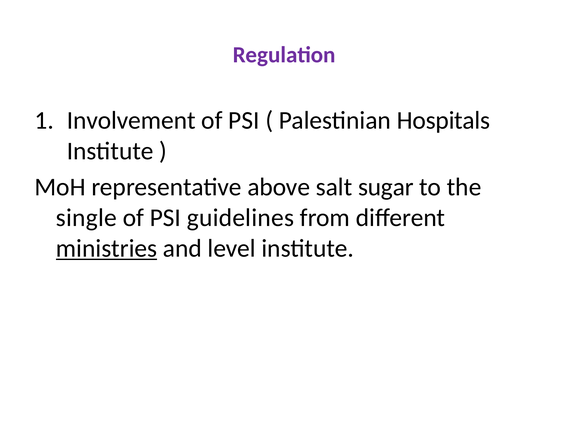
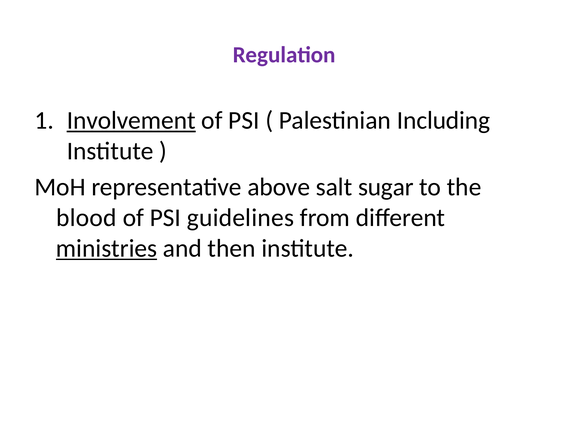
Involvement underline: none -> present
Hospitals: Hospitals -> Including
single: single -> blood
level: level -> then
